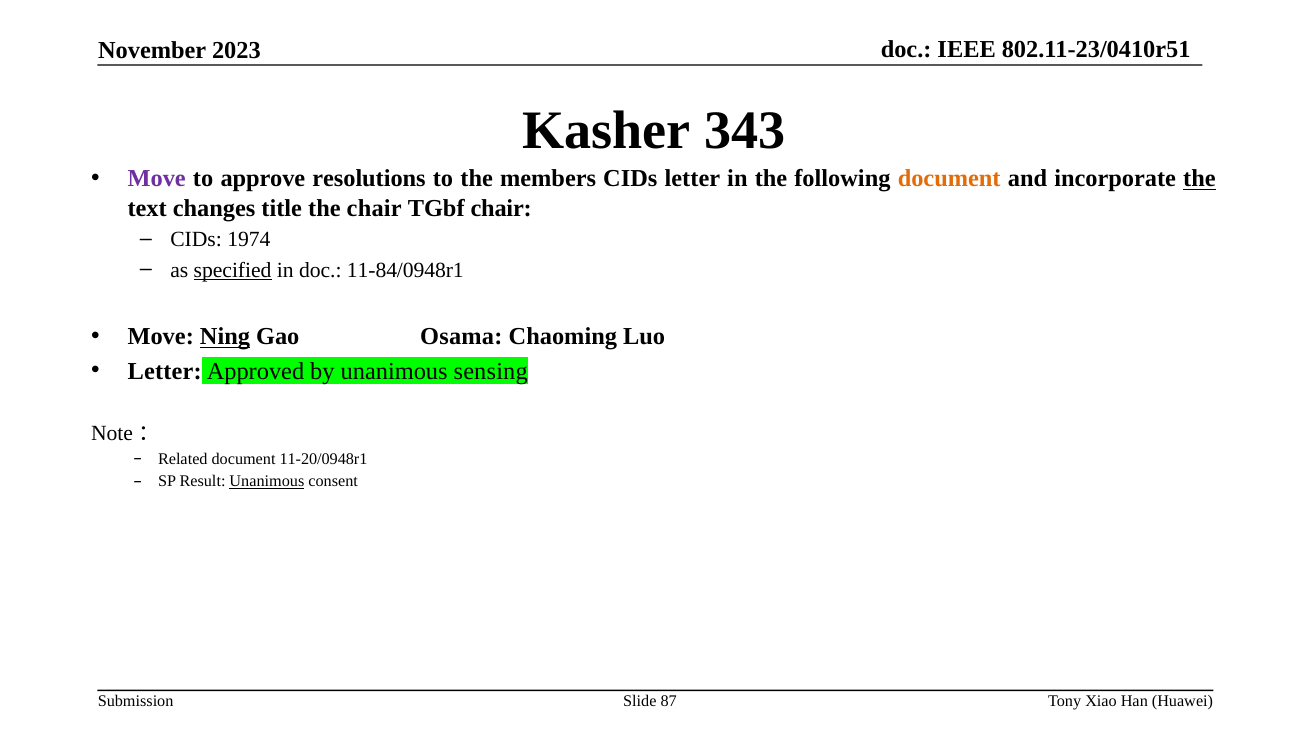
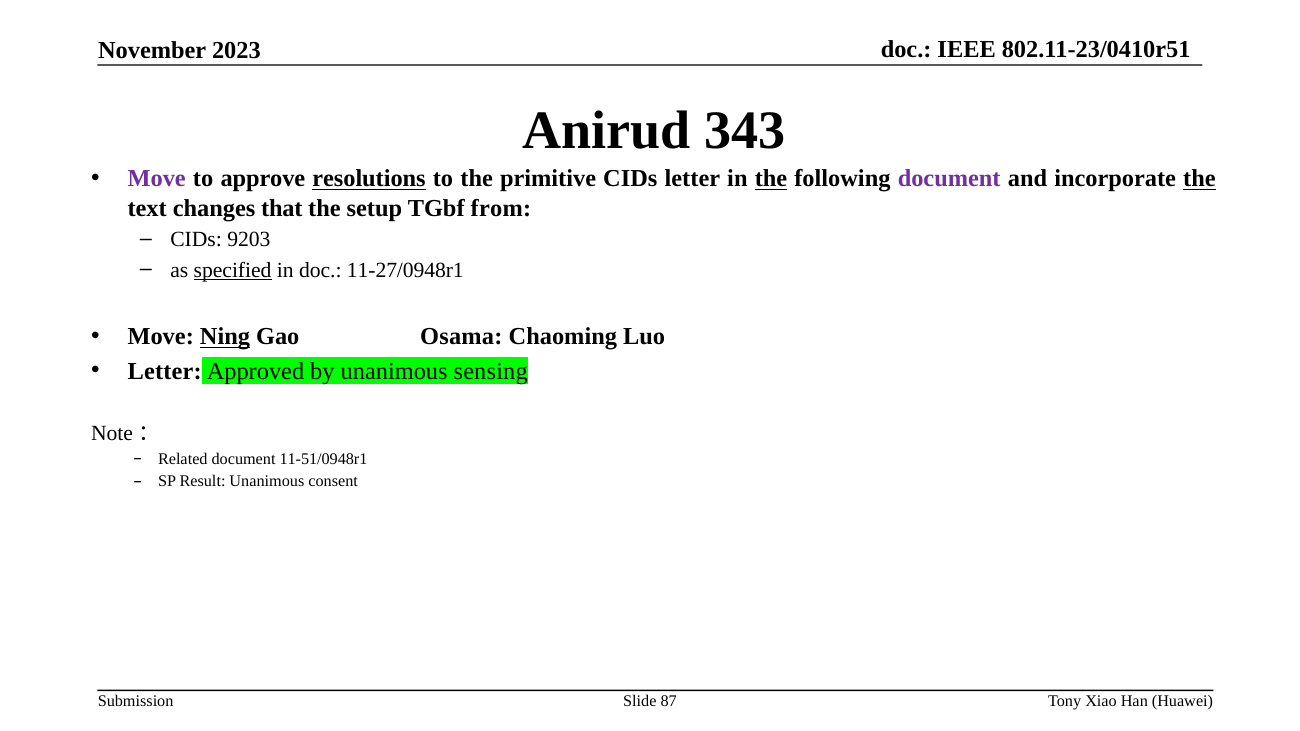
Kasher: Kasher -> Anirud
resolutions underline: none -> present
members: members -> primitive
the at (771, 179) underline: none -> present
document at (949, 179) colour: orange -> purple
title: title -> that
the chair: chair -> setup
TGbf chair: chair -> from
1974: 1974 -> 9203
11-84/0948r1: 11-84/0948r1 -> 11-27/0948r1
11-20/0948r1: 11-20/0948r1 -> 11-51/0948r1
Unanimous at (267, 482) underline: present -> none
